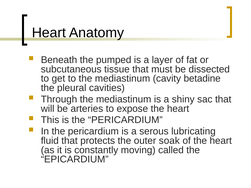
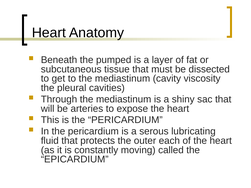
betadine: betadine -> viscosity
soak: soak -> each
